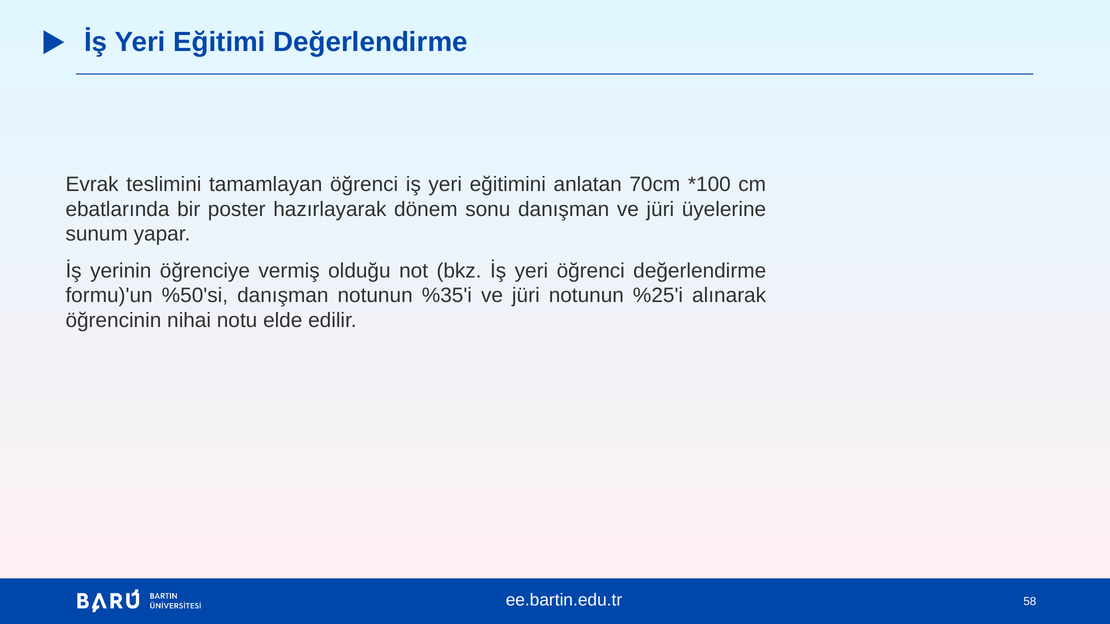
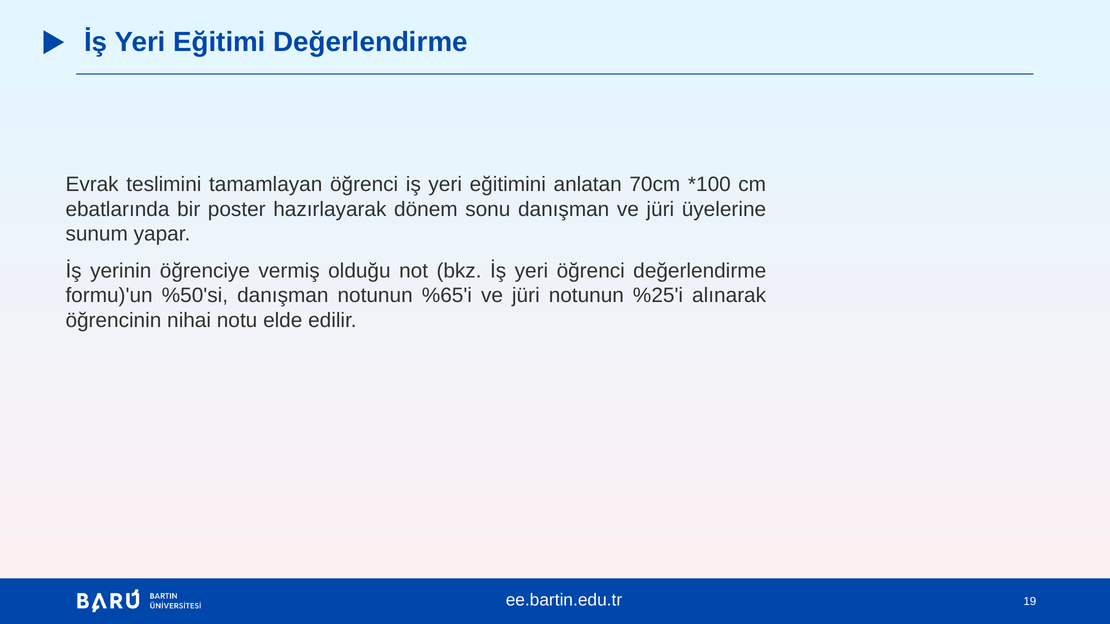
%35'i: %35'i -> %65'i
58: 58 -> 19
